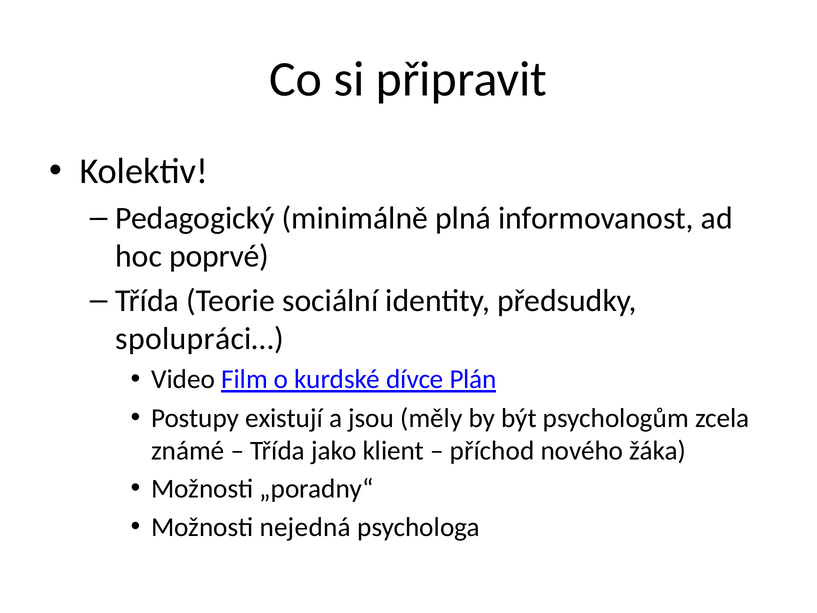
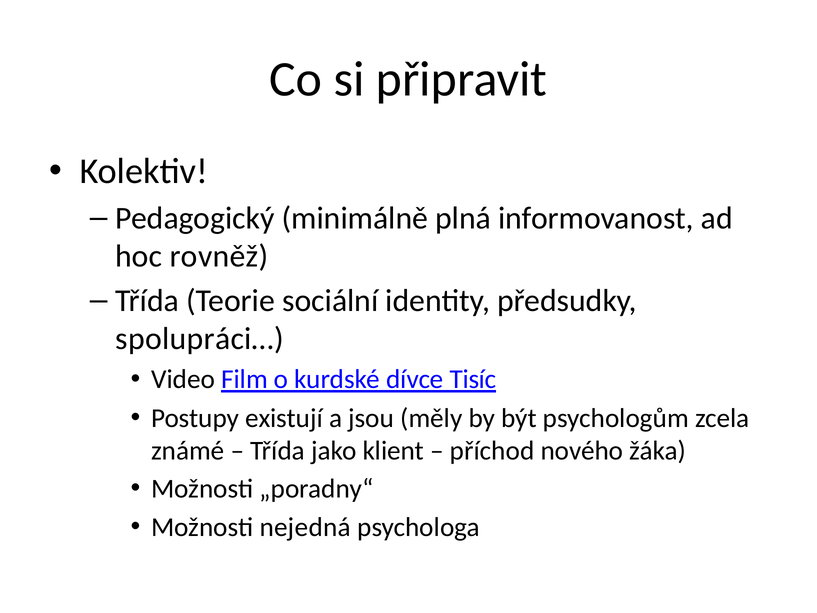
poprvé: poprvé -> rovněž
Plán: Plán -> Tisíc
